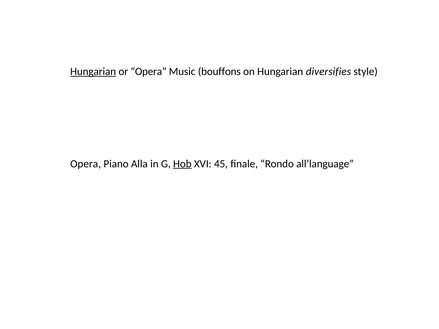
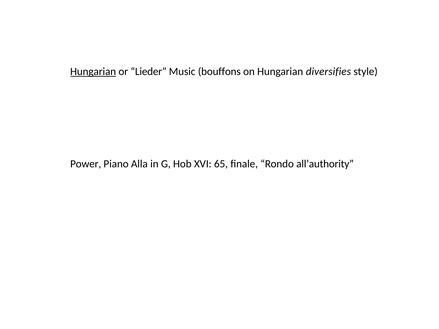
or Opera: Opera -> Lieder
Opera at (86, 164): Opera -> Power
Hob underline: present -> none
45: 45 -> 65
all’language: all’language -> all’authority
